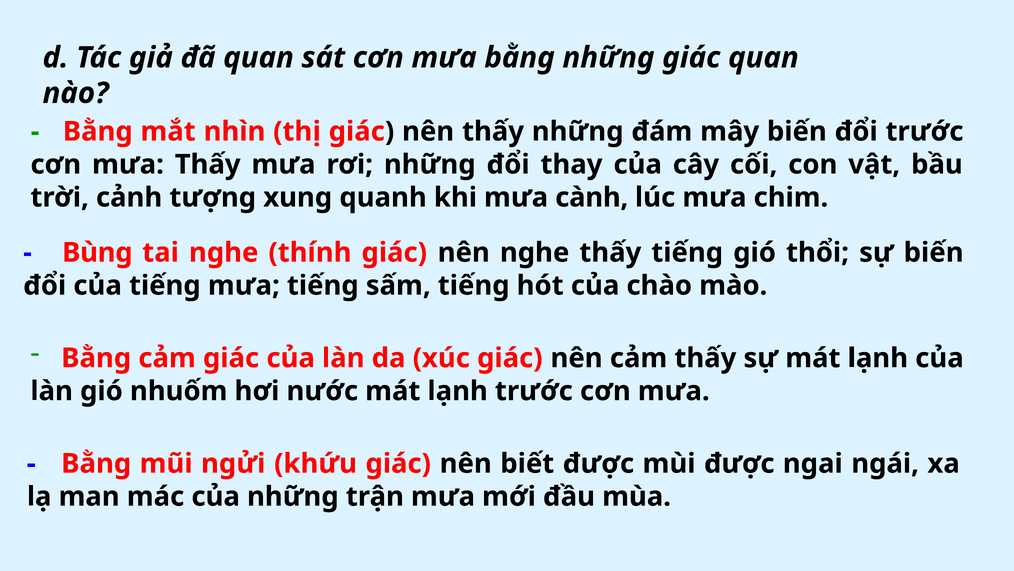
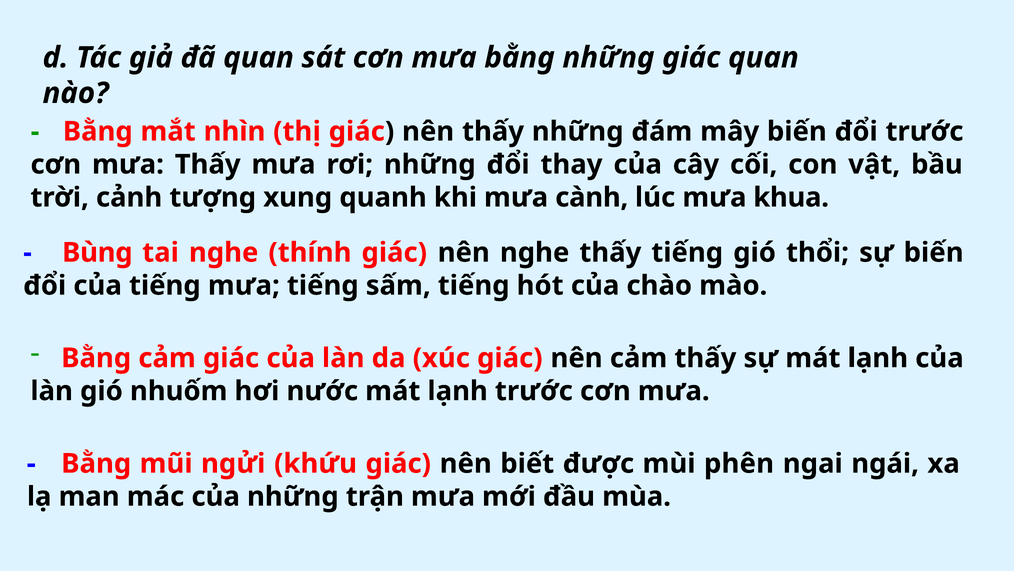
chim: chim -> khua
mùi được: được -> phên
